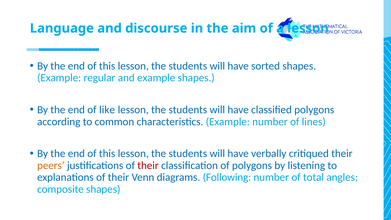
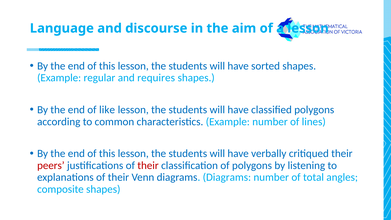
and example: example -> requires
peers colour: orange -> red
diagrams Following: Following -> Diagrams
